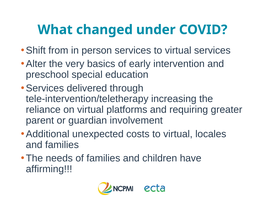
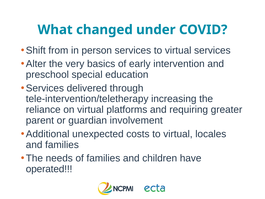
affirming: affirming -> operated
